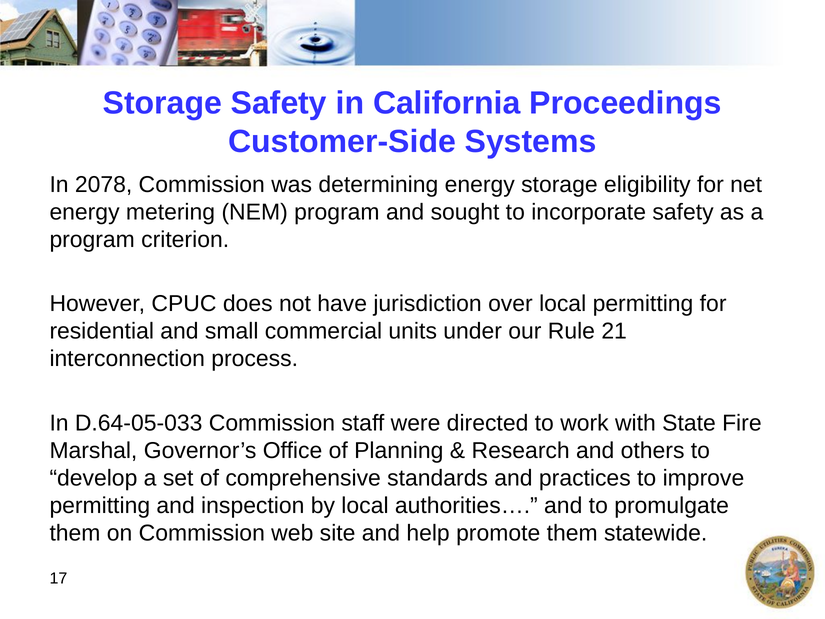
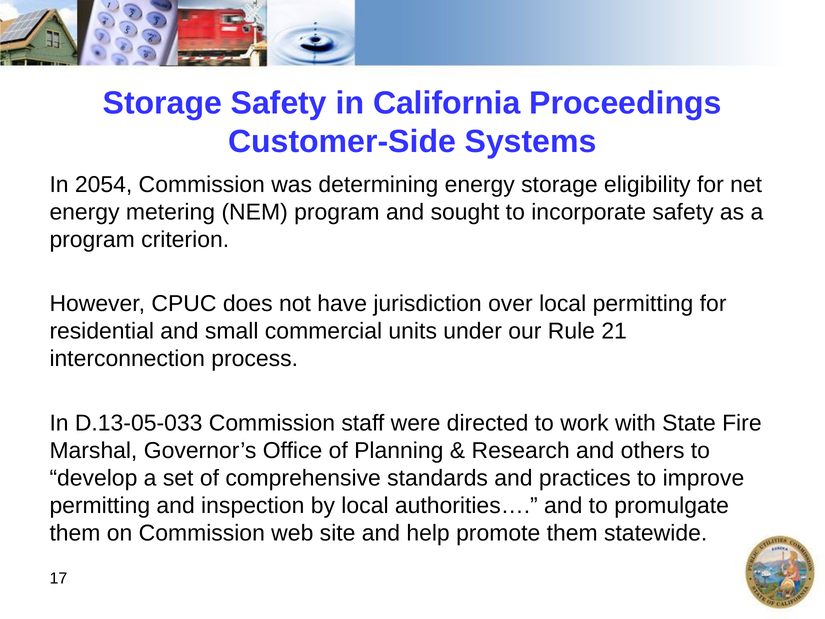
2078: 2078 -> 2054
D.64-05-033: D.64-05-033 -> D.13-05-033
